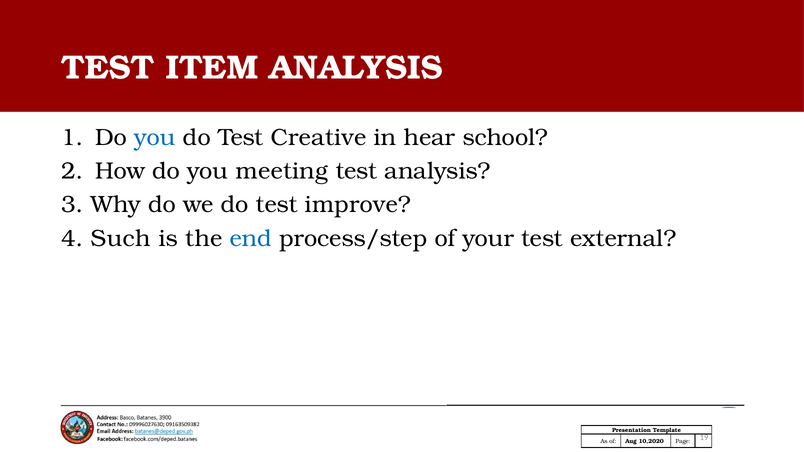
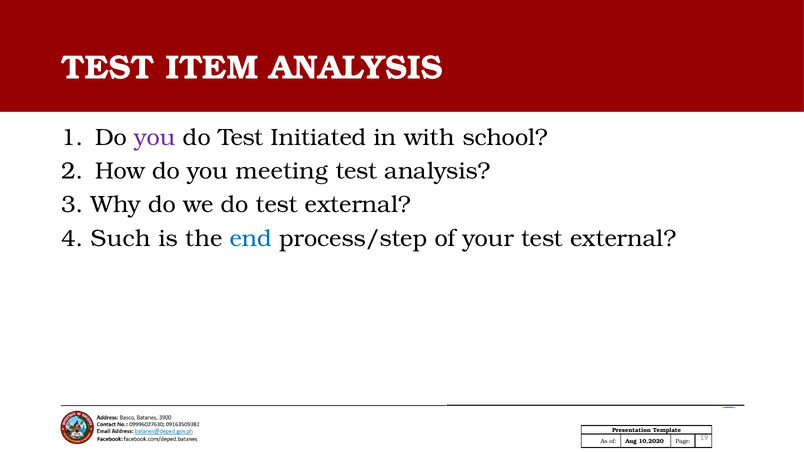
you at (155, 137) colour: blue -> purple
Creative: Creative -> Initiated
hear: hear -> with
do test improve: improve -> external
